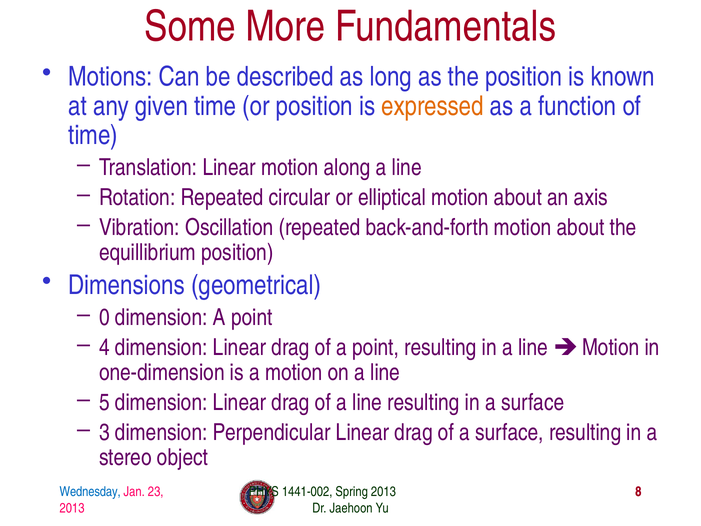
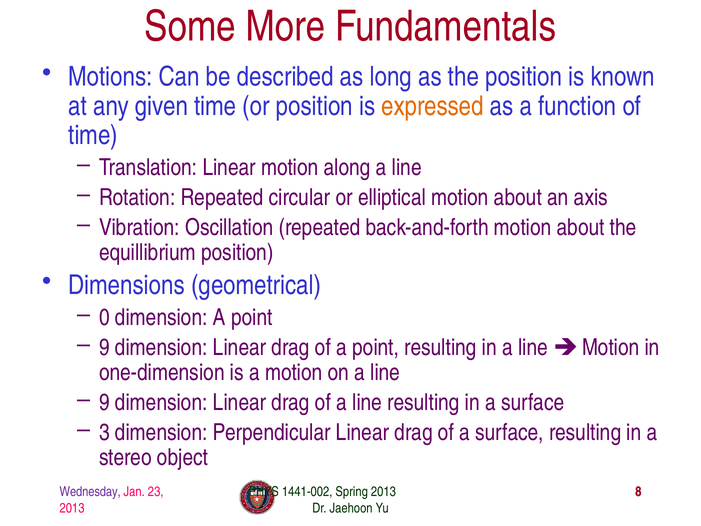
4 at (104, 347): 4 -> 9
5 at (104, 402): 5 -> 9
Wednesday colour: blue -> purple
